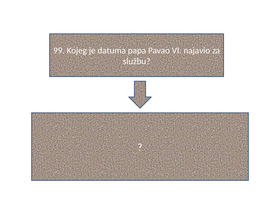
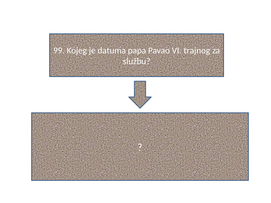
najavio: najavio -> trajnog
